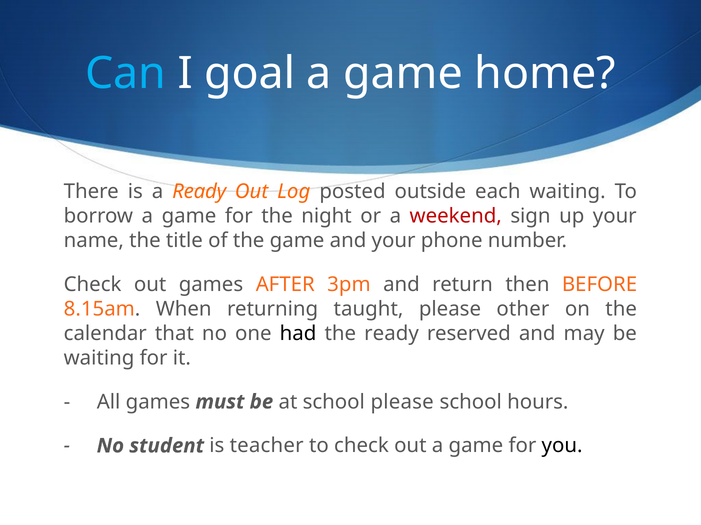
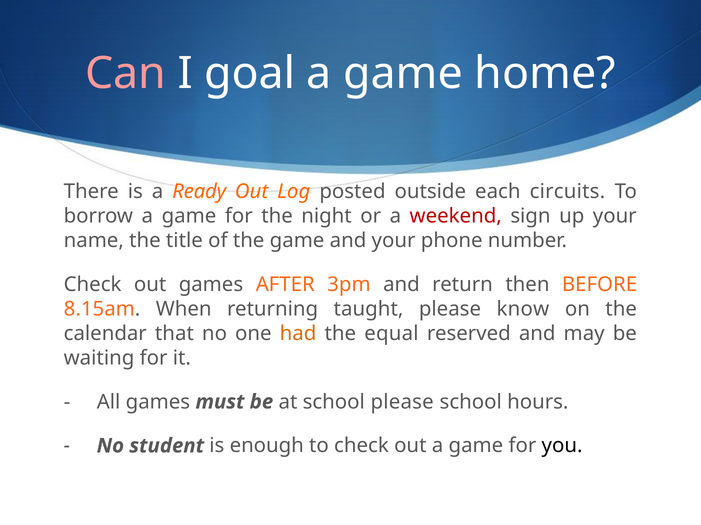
Can colour: light blue -> pink
each waiting: waiting -> circuits
other: other -> know
had colour: black -> orange
the ready: ready -> equal
teacher: teacher -> enough
